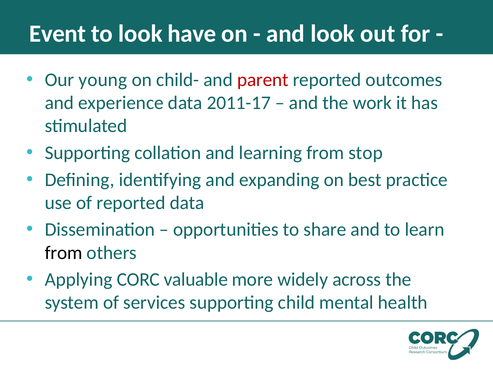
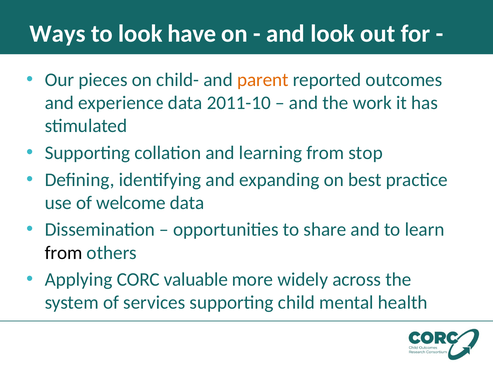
Event: Event -> Ways
young: young -> pieces
parent colour: red -> orange
2011-17: 2011-17 -> 2011-10
of reported: reported -> welcome
